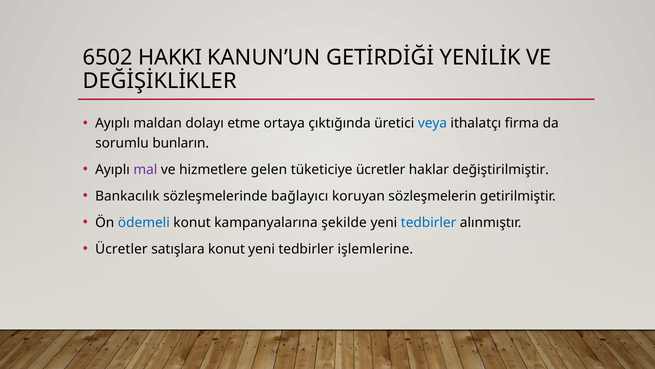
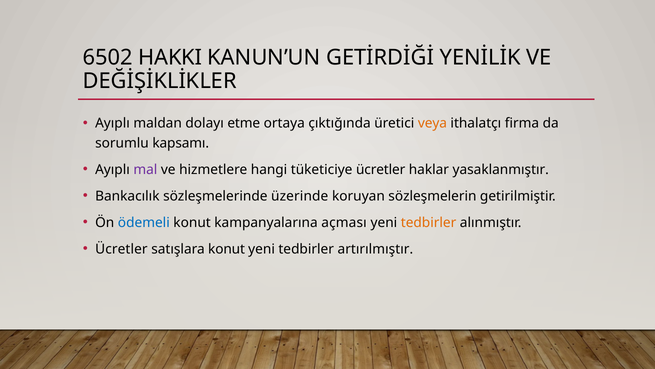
veya colour: blue -> orange
bunların: bunların -> kapsamı
gelen: gelen -> hangi
değiştirilmiştir: değiştirilmiştir -> yasaklanmıştır
bağlayıcı: bağlayıcı -> üzerinde
şekilde: şekilde -> açması
tedbirler at (429, 222) colour: blue -> orange
işlemlerine: işlemlerine -> artırılmıştır
